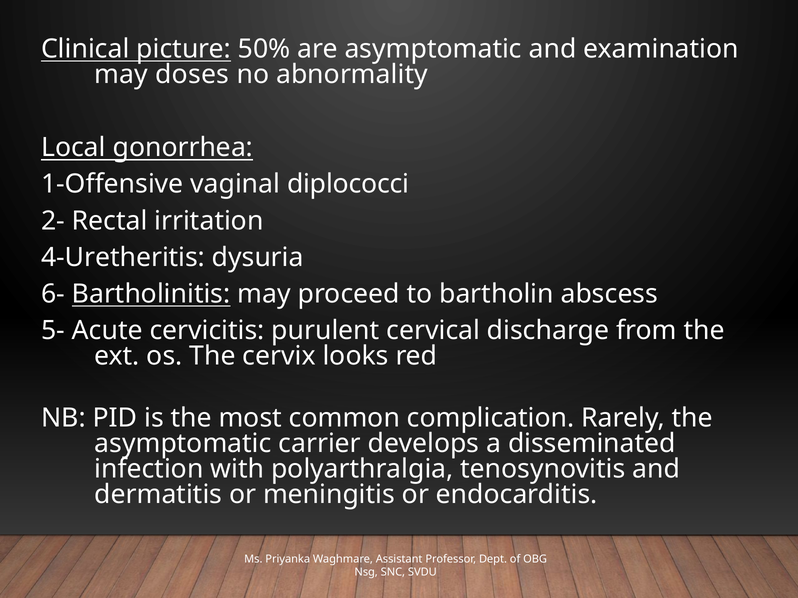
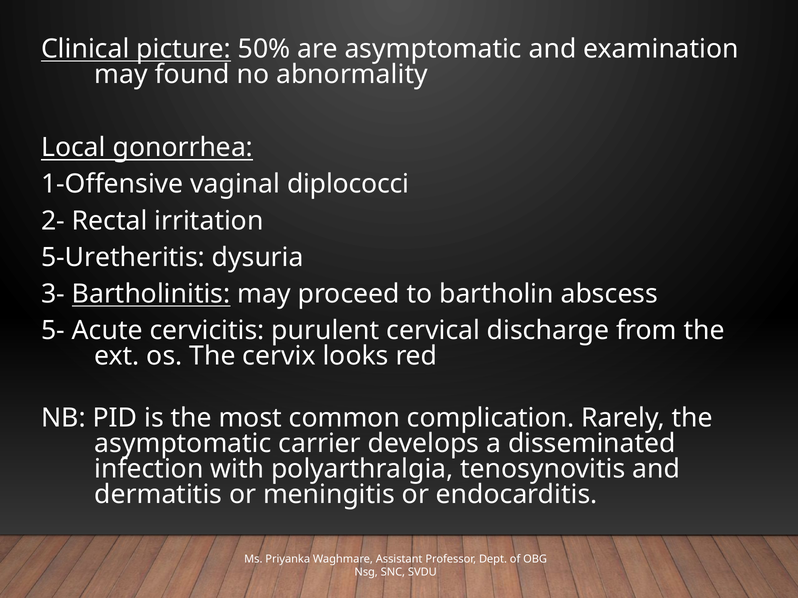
doses: doses -> found
4-Uretheritis: 4-Uretheritis -> 5-Uretheritis
6-: 6- -> 3-
